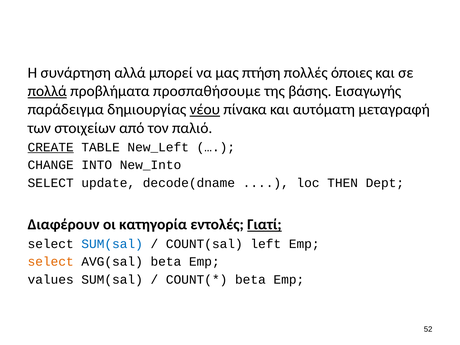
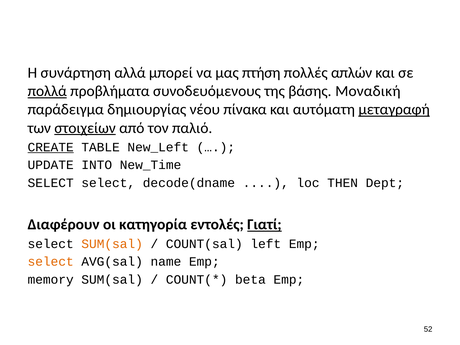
όποιες: όποιες -> απλών
προσπαθήσουμε: προσπαθήσουμε -> συνοδευόμενους
Εισαγωγής: Εισαγωγής -> Μοναδική
νέου underline: present -> none
μεταγραφή underline: none -> present
στοιχείων underline: none -> present
CHANGE: CHANGE -> UPDATE
New_Into: New_Into -> New_Time
SELECT update: update -> select
SUM(sal at (112, 244) colour: blue -> orange
AVG(sal beta: beta -> name
values: values -> memory
